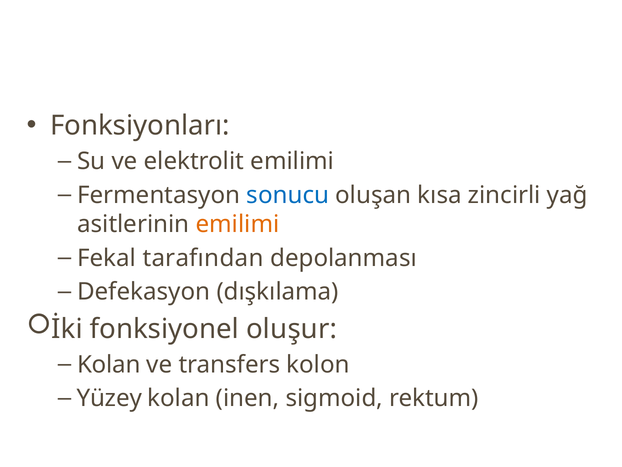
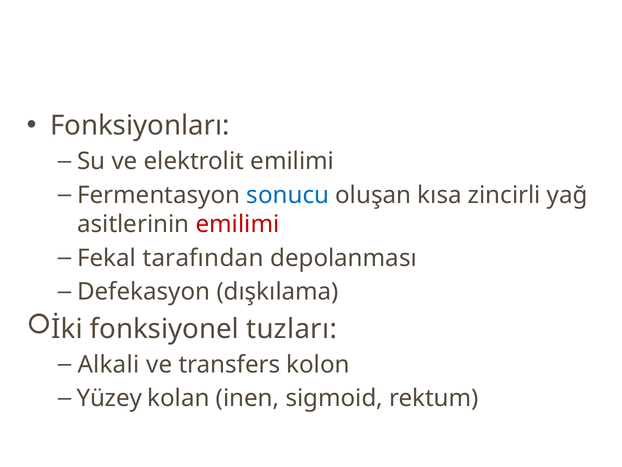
emilimi at (238, 224) colour: orange -> red
oluşur: oluşur -> tuzları
Kolan at (109, 364): Kolan -> Alkali
